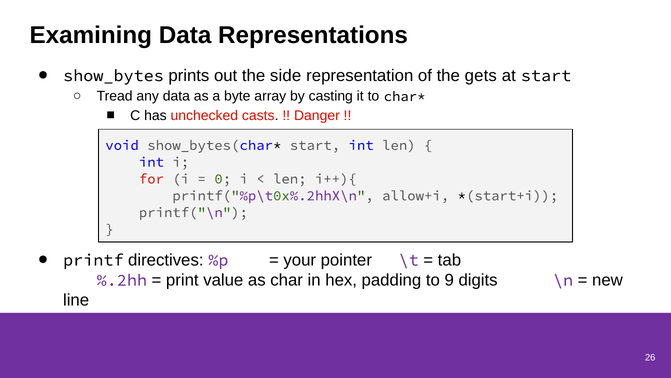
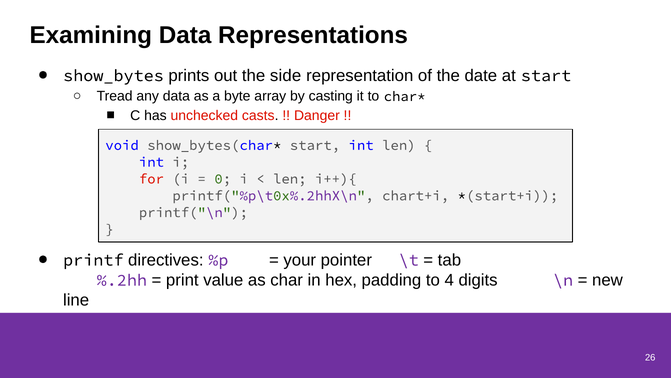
gets: gets -> date
allow+i: allow+i -> chart+i
9: 9 -> 4
